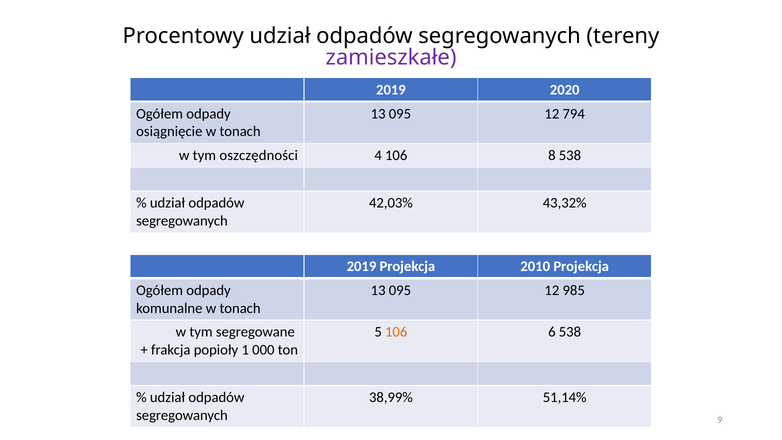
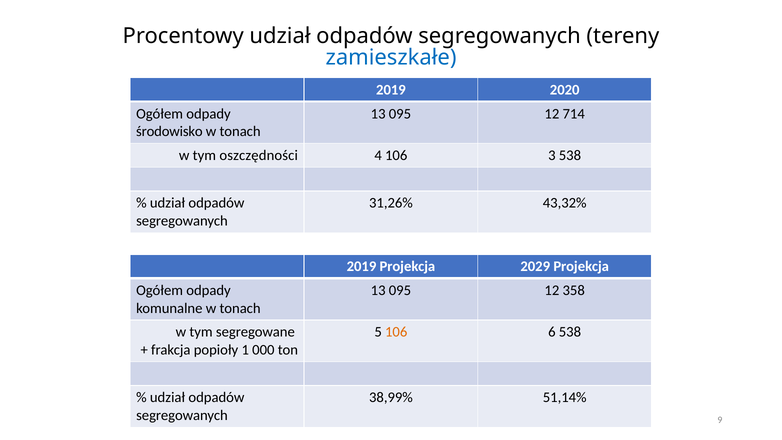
zamieszkałe colour: purple -> blue
794: 794 -> 714
osiągnięcie: osiągnięcie -> środowisko
8: 8 -> 3
42,03%: 42,03% -> 31,26%
2010: 2010 -> 2029
985: 985 -> 358
